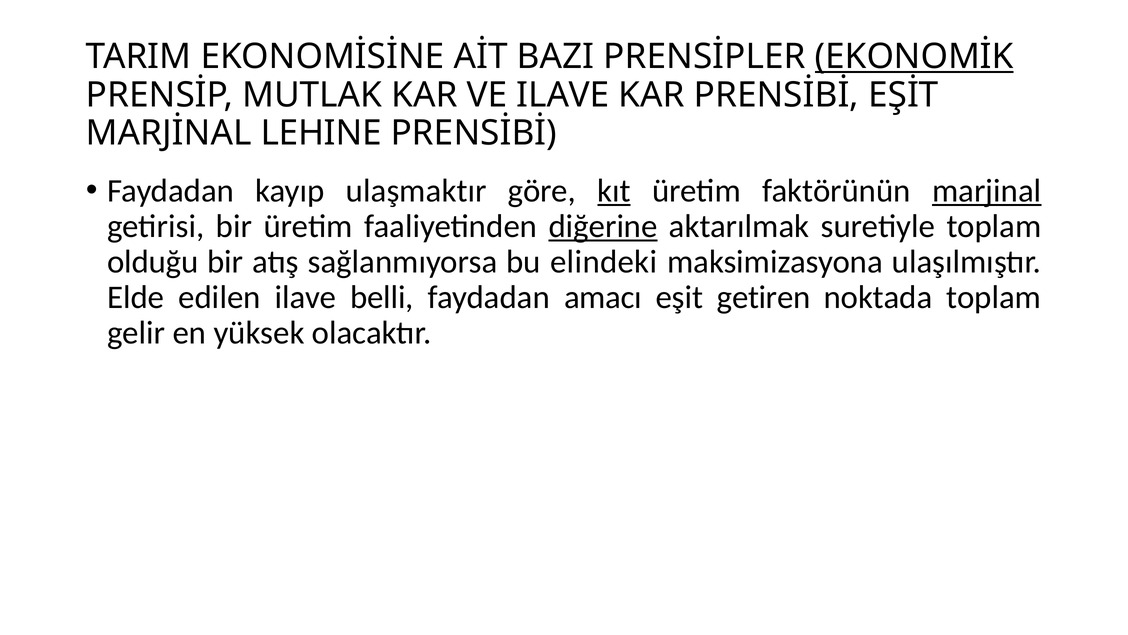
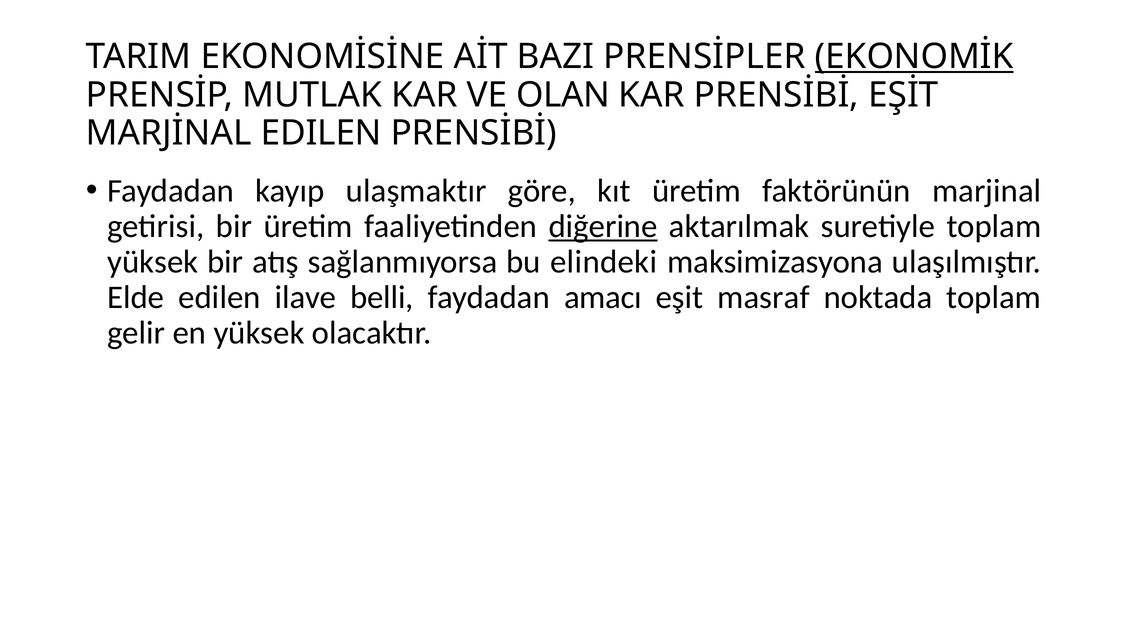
VE ILAVE: ILAVE -> OLAN
MARJİNAL LEHINE: LEHINE -> EDILEN
kıt underline: present -> none
marjinal underline: present -> none
olduğu at (153, 262): olduğu -> yüksek
getiren: getiren -> masraf
